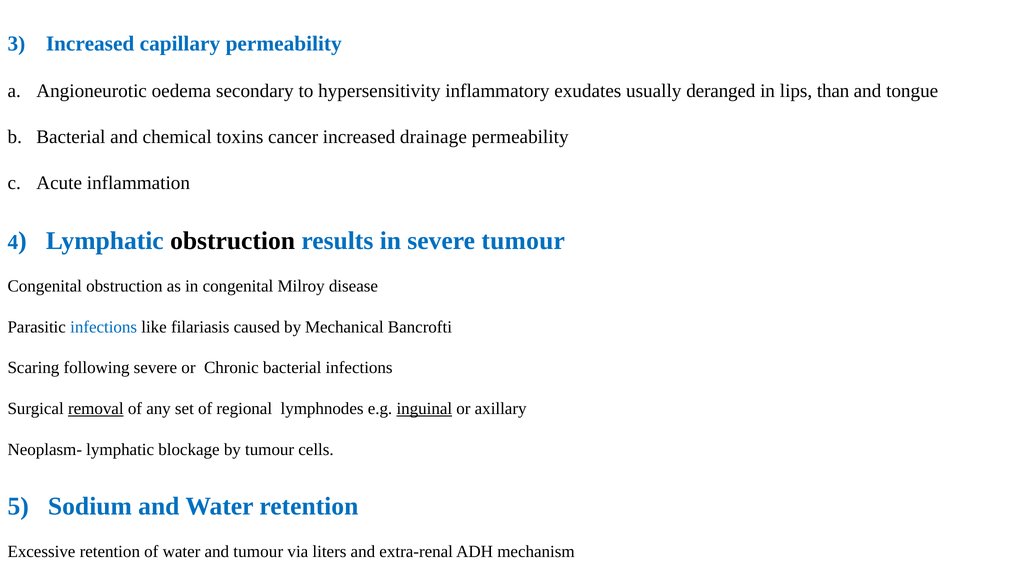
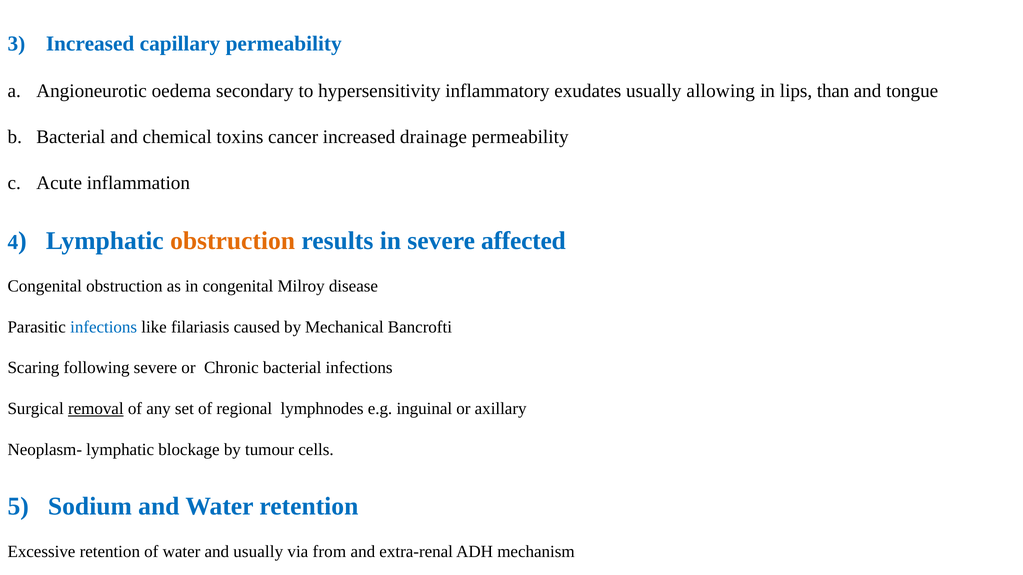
deranged: deranged -> allowing
obstruction at (233, 241) colour: black -> orange
severe tumour: tumour -> affected
inguinal underline: present -> none
and tumour: tumour -> usually
liters: liters -> from
